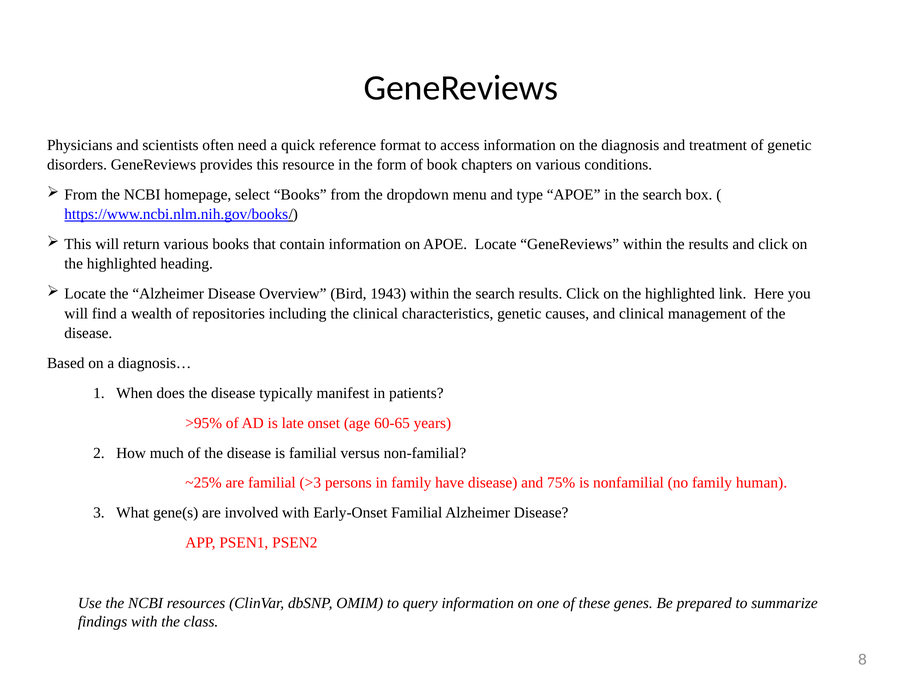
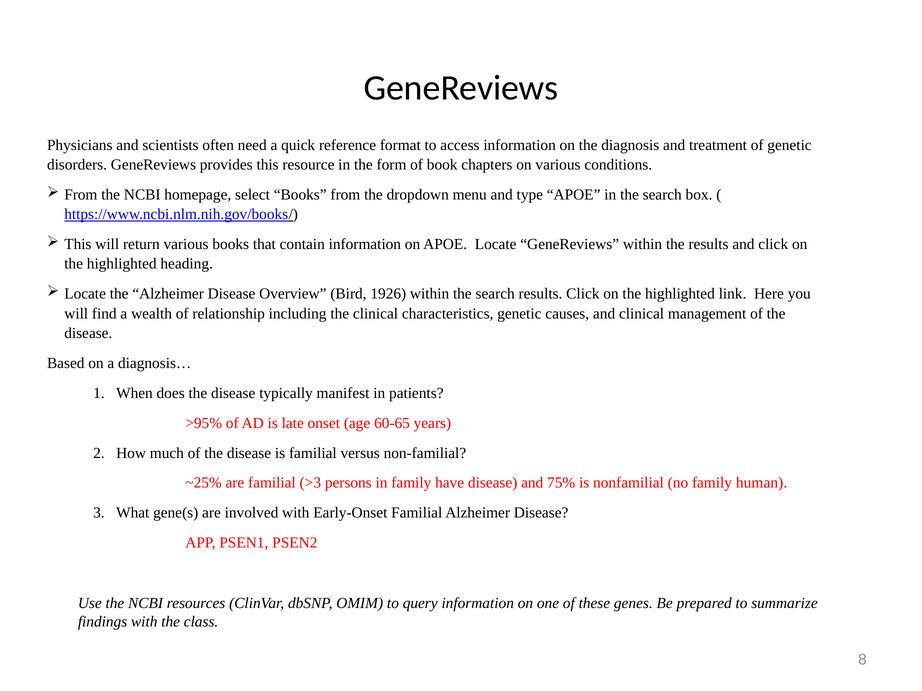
1943: 1943 -> 1926
repositories: repositories -> relationship
